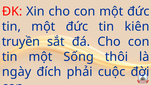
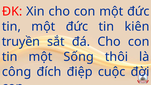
ngày: ngày -> công
phải: phải -> điệp
